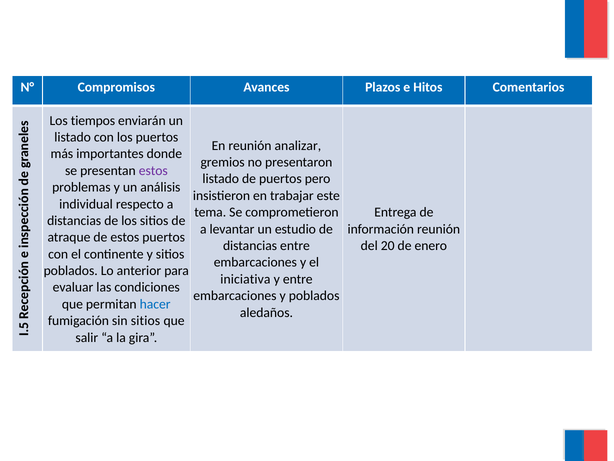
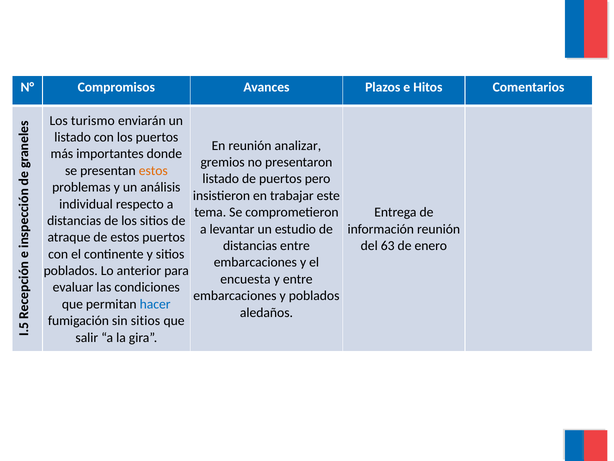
tiempos: tiempos -> turismo
estos at (153, 170) colour: purple -> orange
20: 20 -> 63
iniciativa: iniciativa -> encuesta
